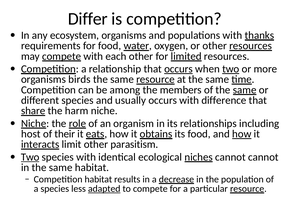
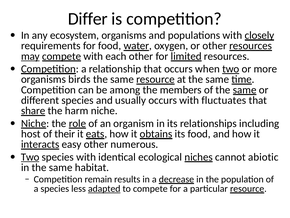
thanks: thanks -> closely
may underline: none -> present
occurs at (178, 69) underline: present -> none
difference: difference -> fluctuates
how at (242, 134) underline: present -> none
limit: limit -> easy
parasitism: parasitism -> numerous
cannot cannot: cannot -> abiotic
Competition habitat: habitat -> remain
